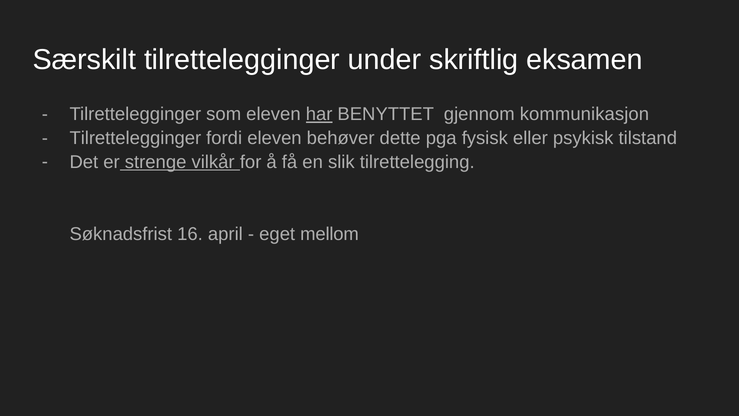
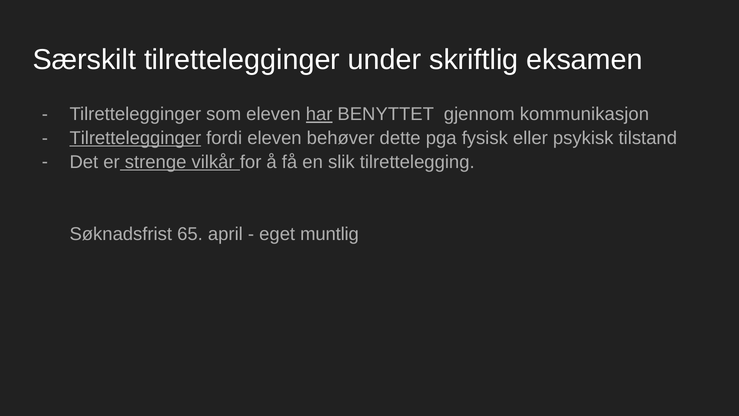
Tilrettelegginger at (135, 138) underline: none -> present
16: 16 -> 65
mellom: mellom -> muntlig
